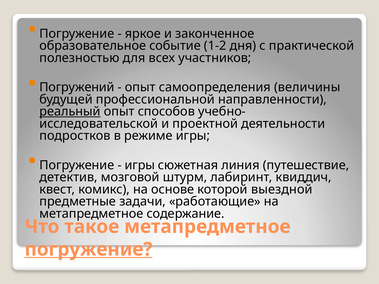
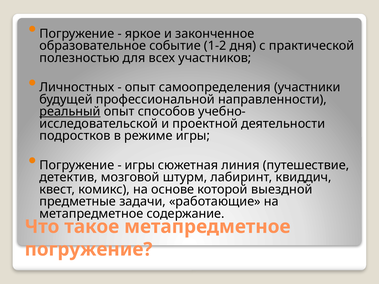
Погружений: Погружений -> Личностных
величины: величины -> участники
погружение at (88, 250) underline: present -> none
